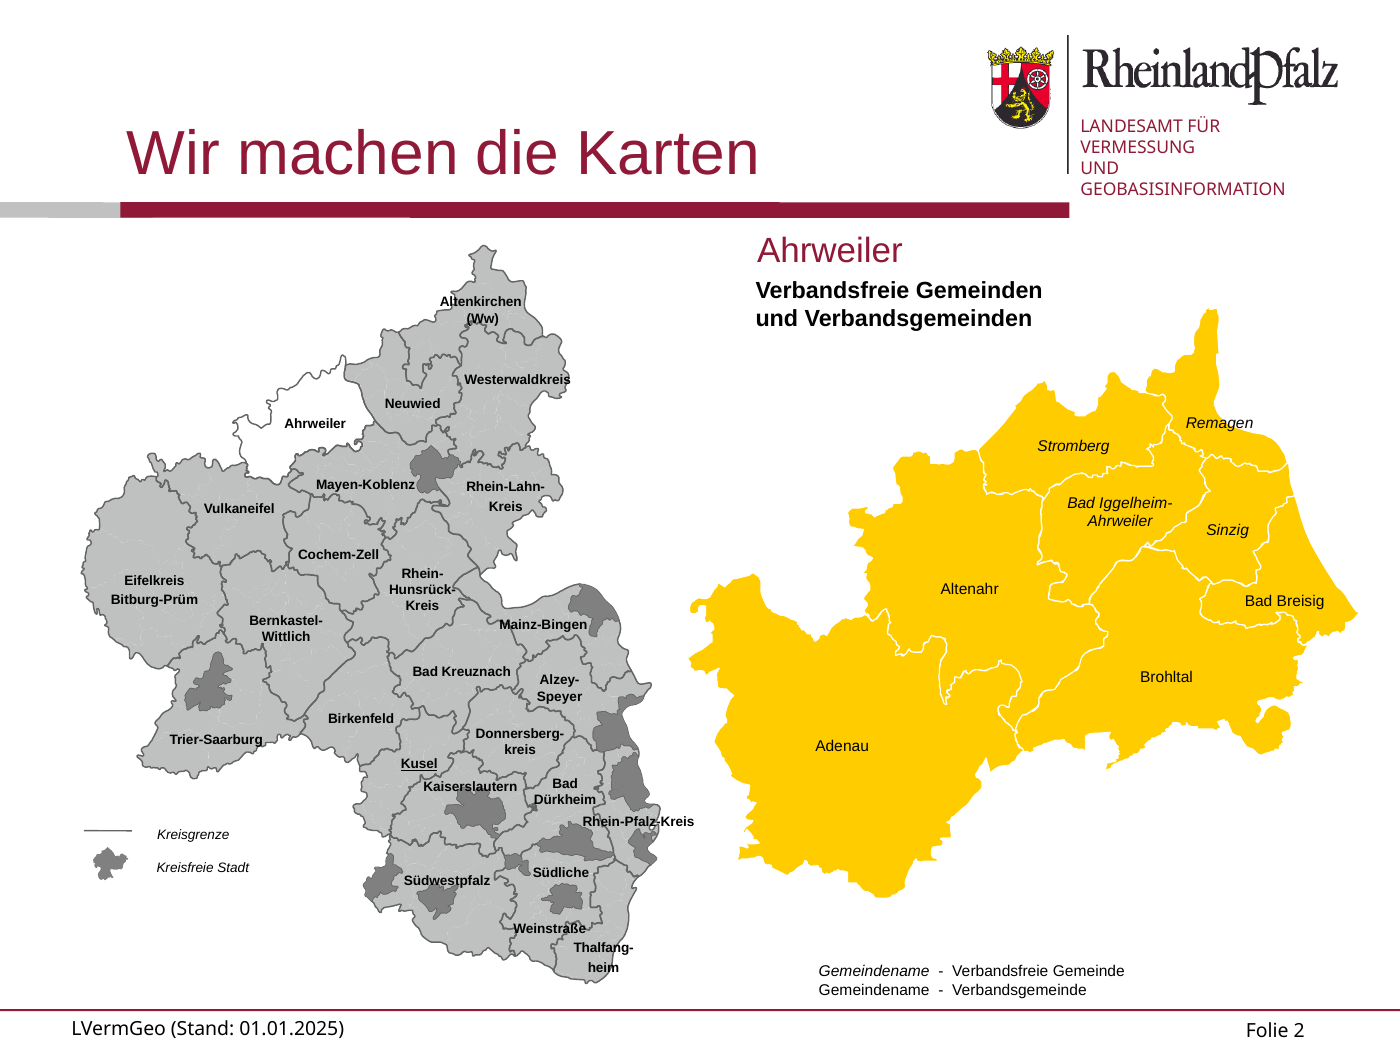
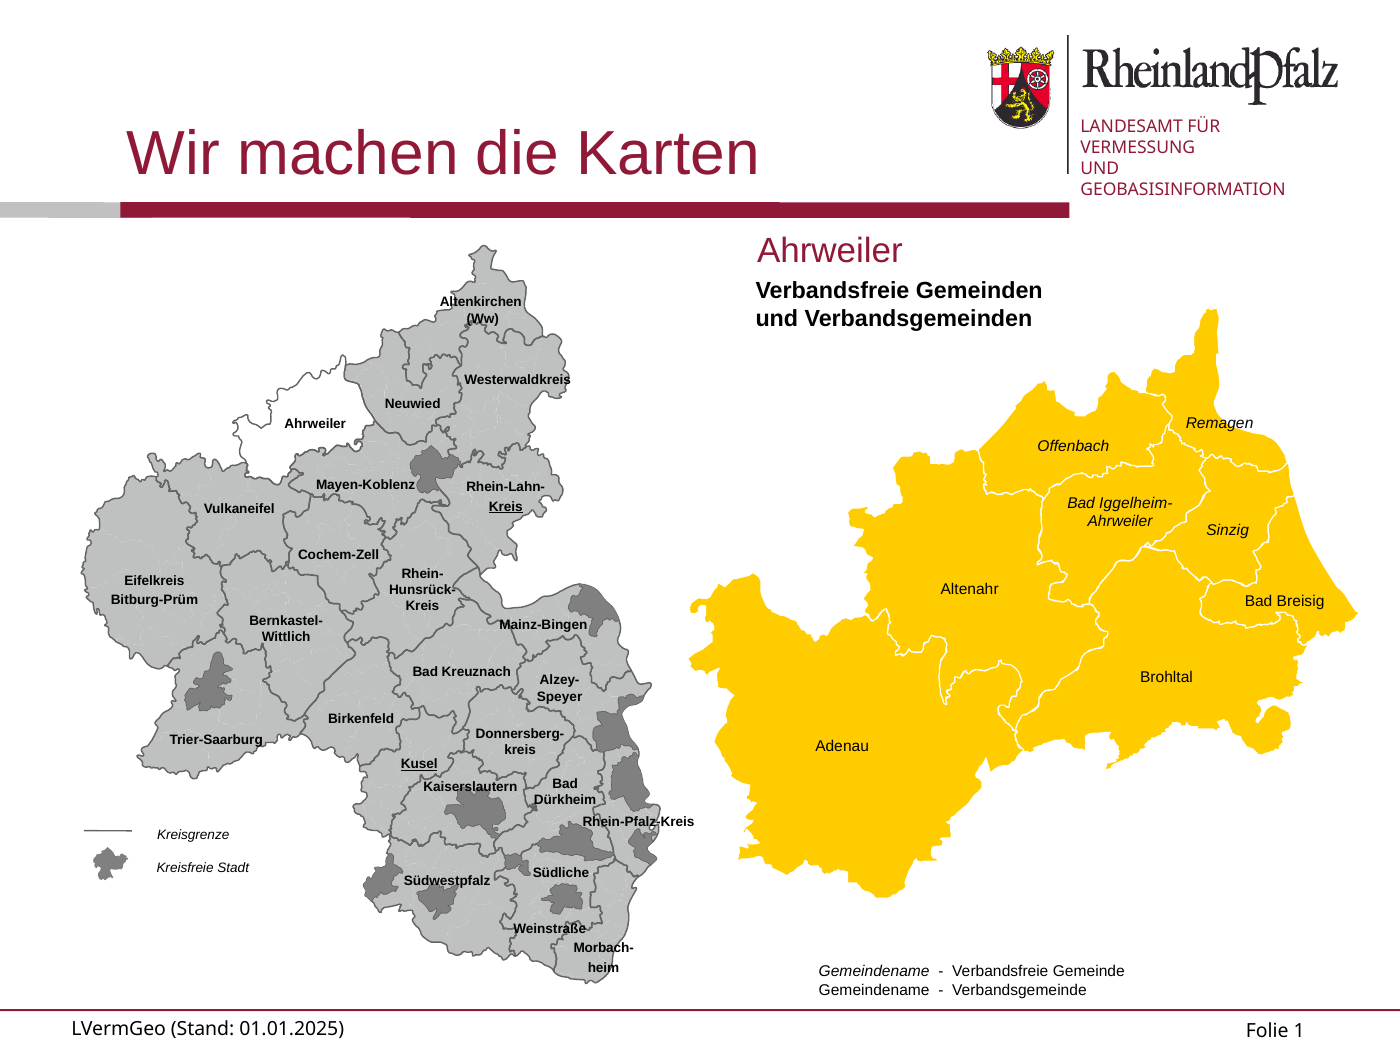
Stromberg: Stromberg -> Offenbach
Kreis at (506, 507) underline: none -> present
Thalfang-: Thalfang- -> Morbach-
2: 2 -> 1
